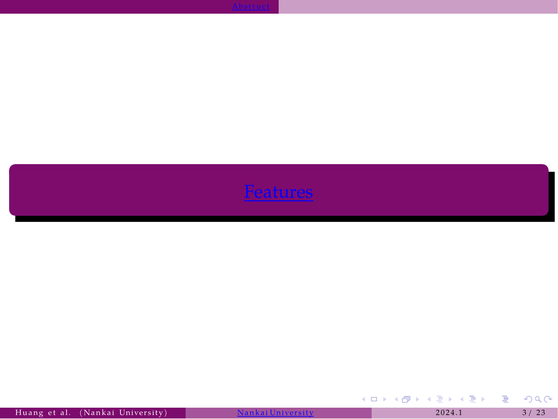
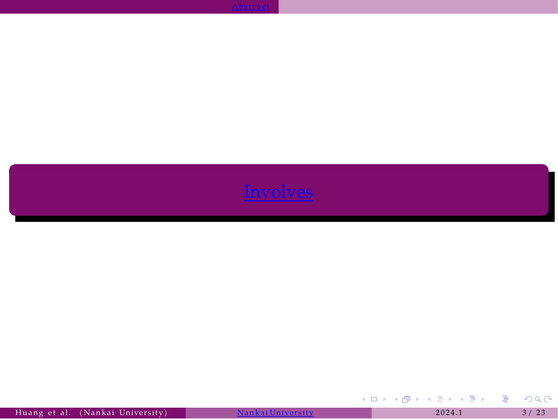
Features: Features -> Involves
